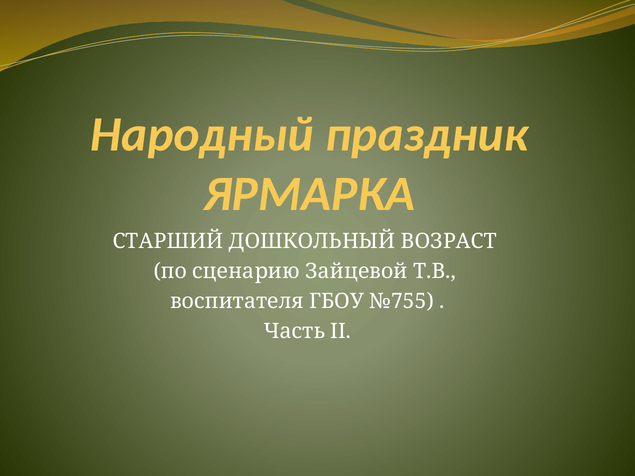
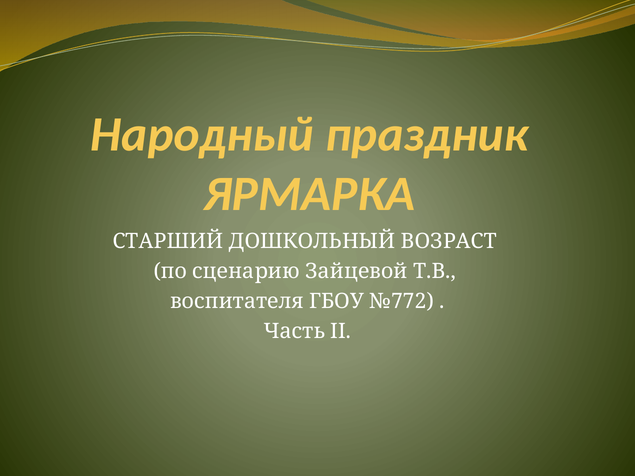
№755: №755 -> №772
